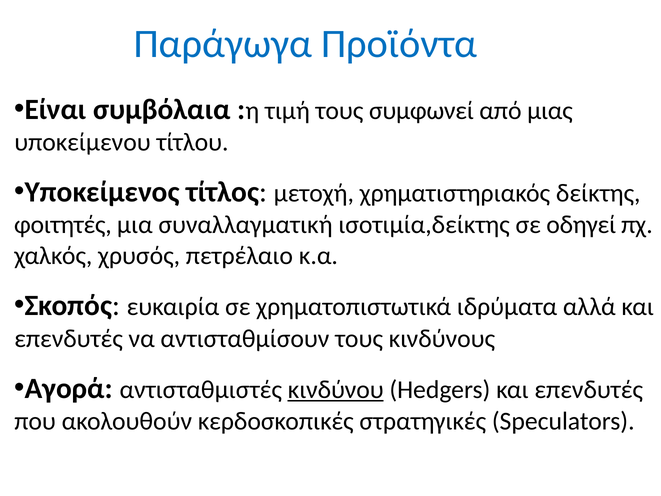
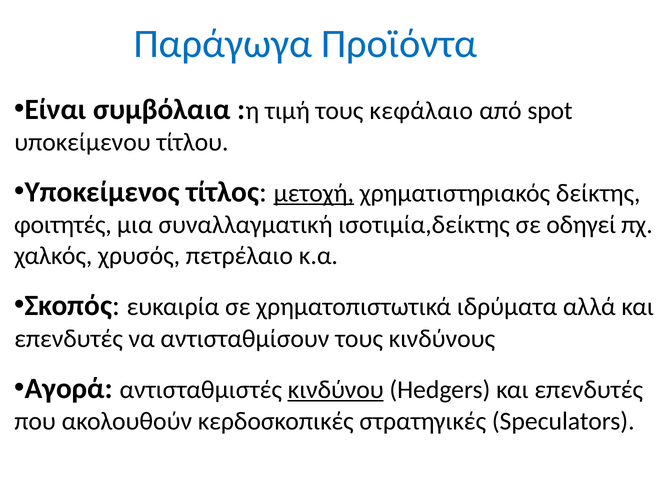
συμφωνεί: συμφωνεί -> κεφάλαιο
μιας: μιας -> spot
μετοχή underline: none -> present
